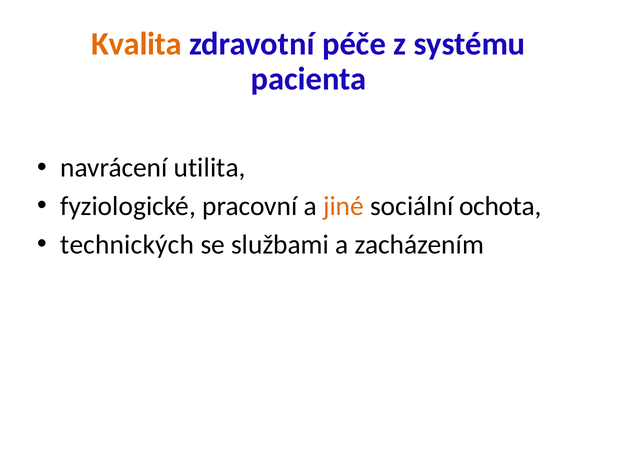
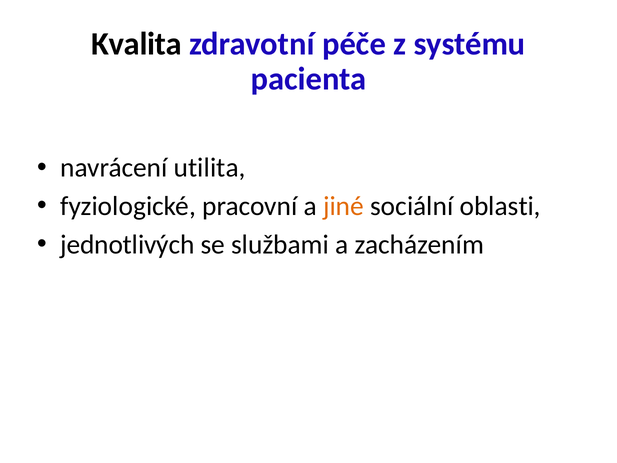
Kvalita colour: orange -> black
ochota: ochota -> oblasti
technických: technických -> jednotlivých
